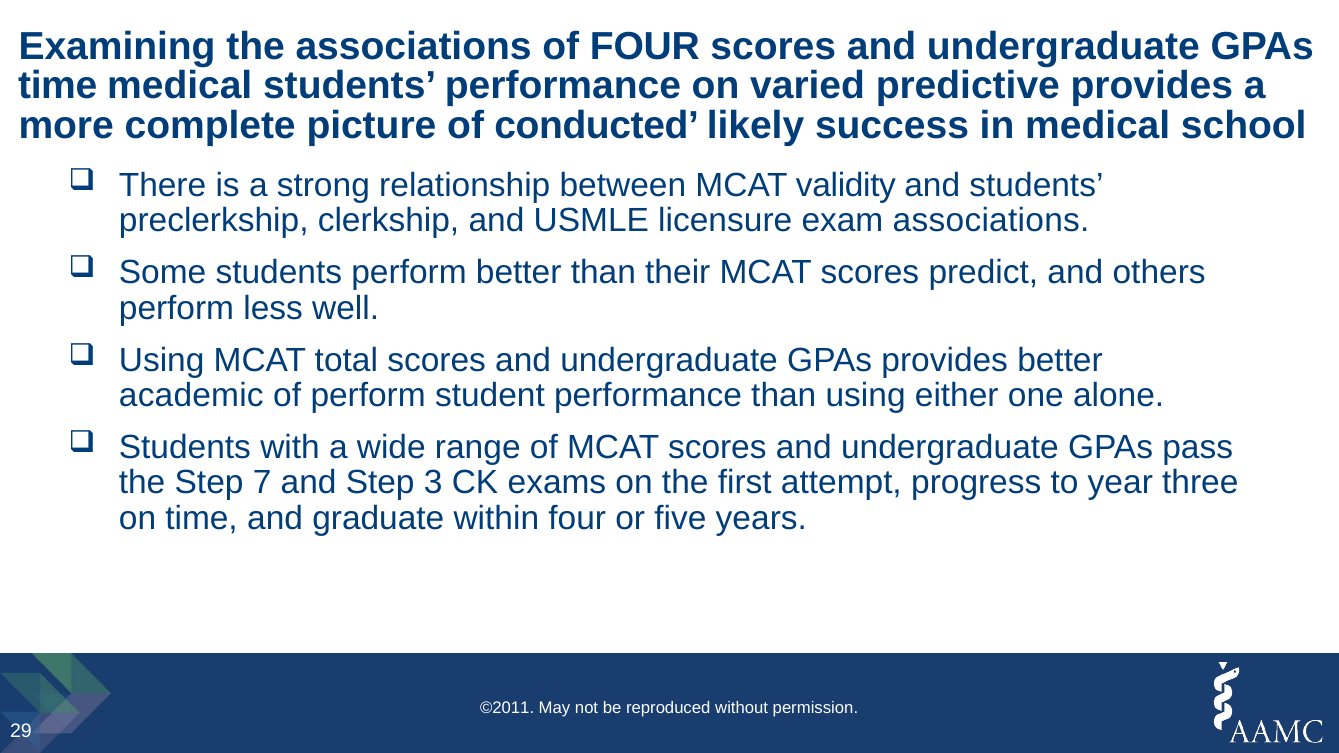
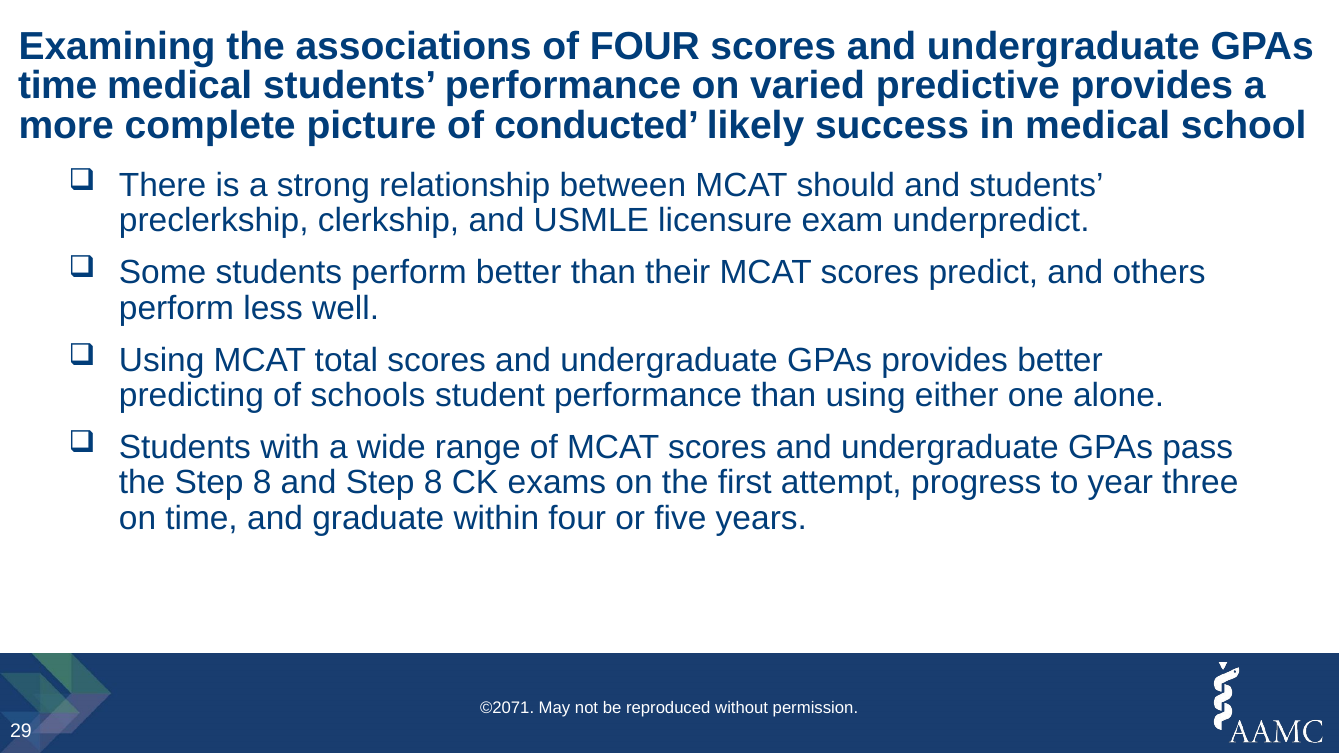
validity: validity -> should
exam associations: associations -> underpredict
academic: academic -> predicting
of perform: perform -> schools
the Step 7: 7 -> 8
and Step 3: 3 -> 8
©2011: ©2011 -> ©2071
